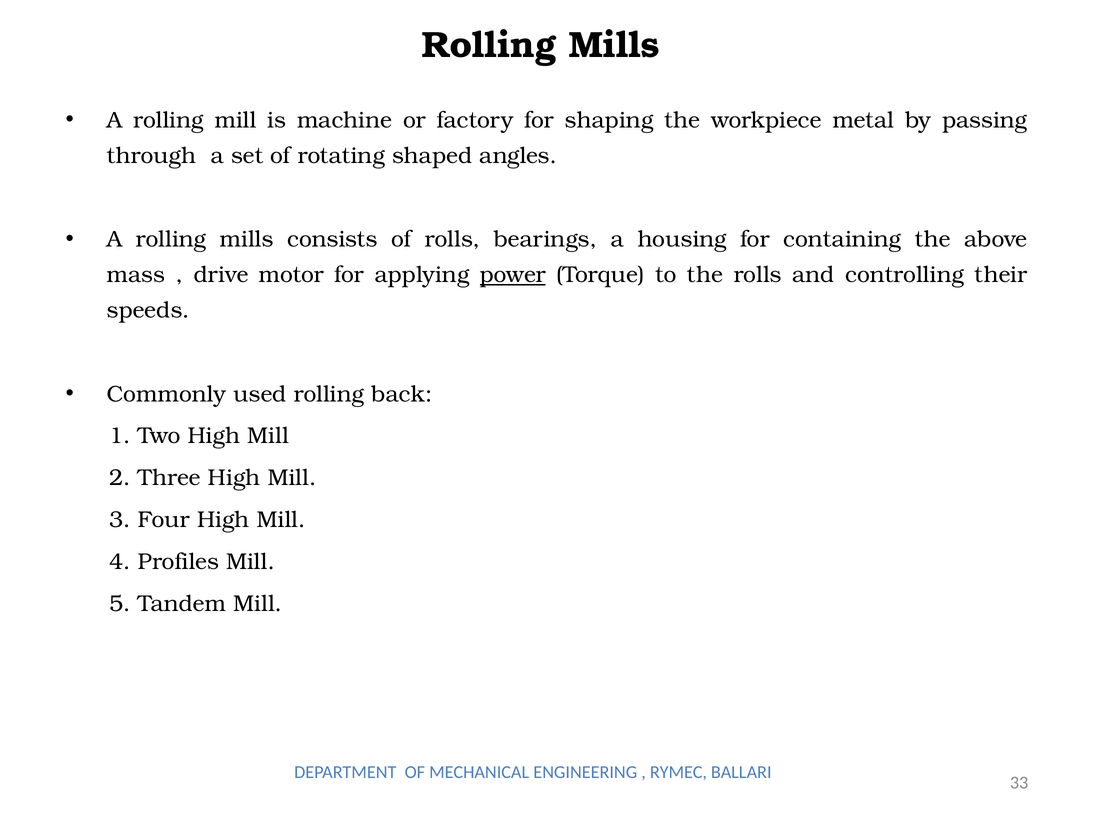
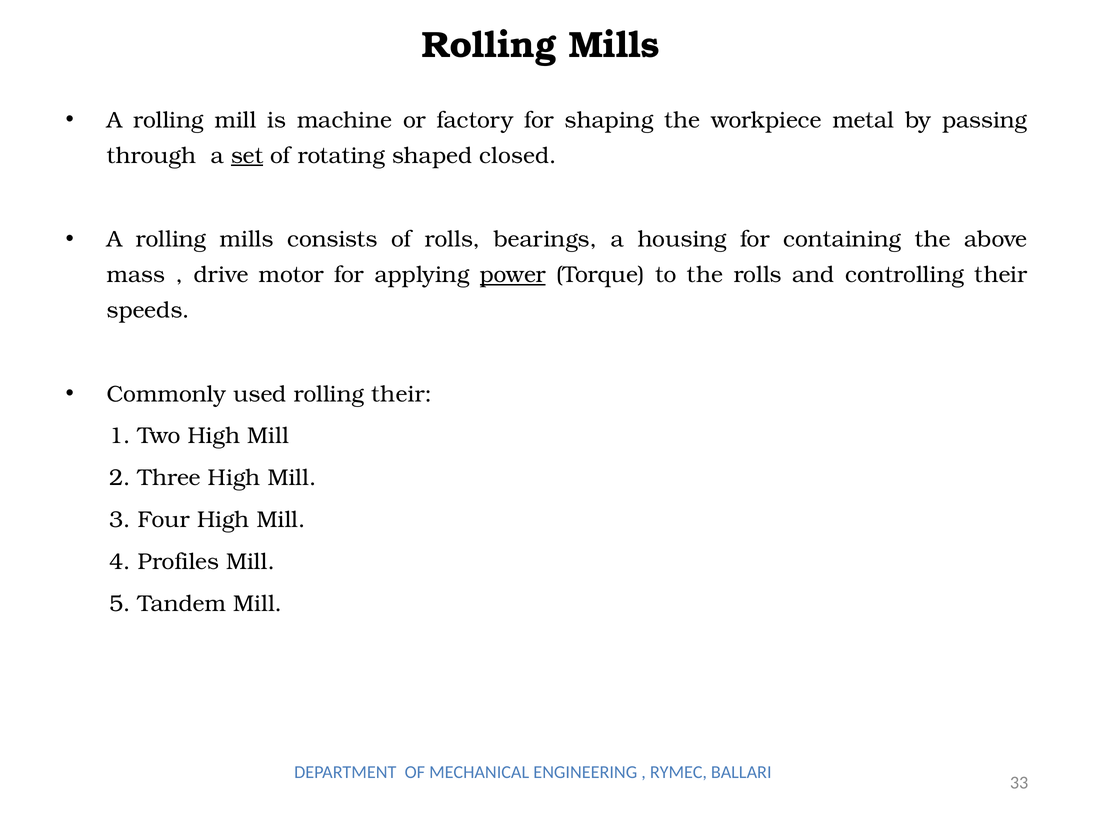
set underline: none -> present
angles: angles -> closed
rolling back: back -> their
